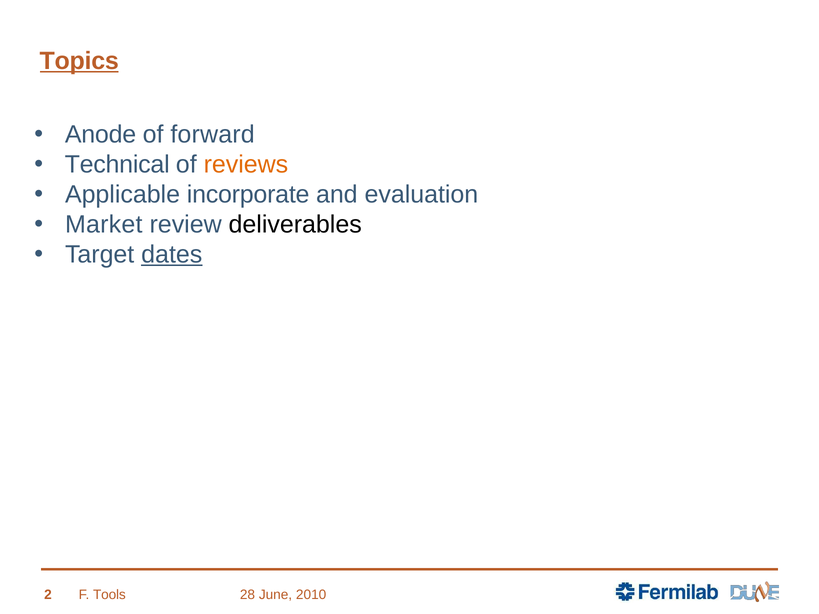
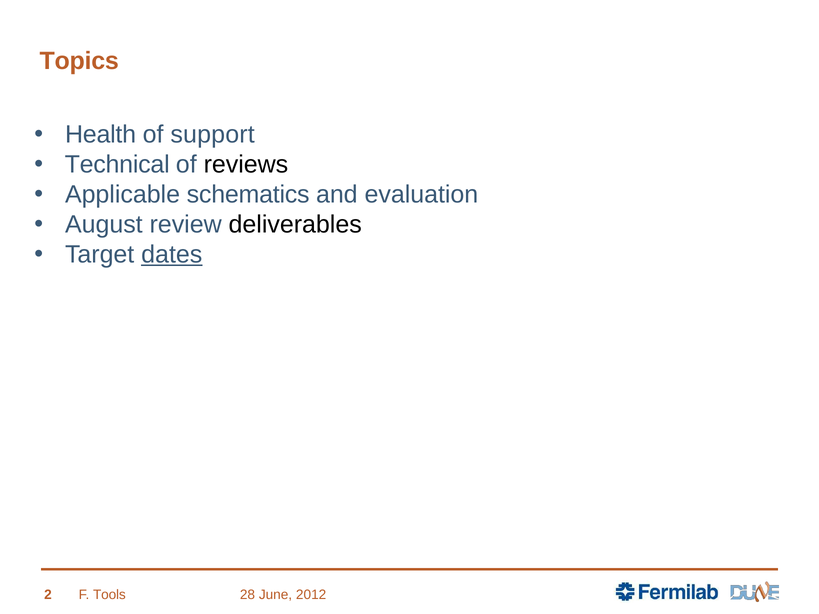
Topics underline: present -> none
Anode: Anode -> Health
forward: forward -> support
reviews colour: orange -> black
incorporate: incorporate -> schematics
Market: Market -> August
2010: 2010 -> 2012
